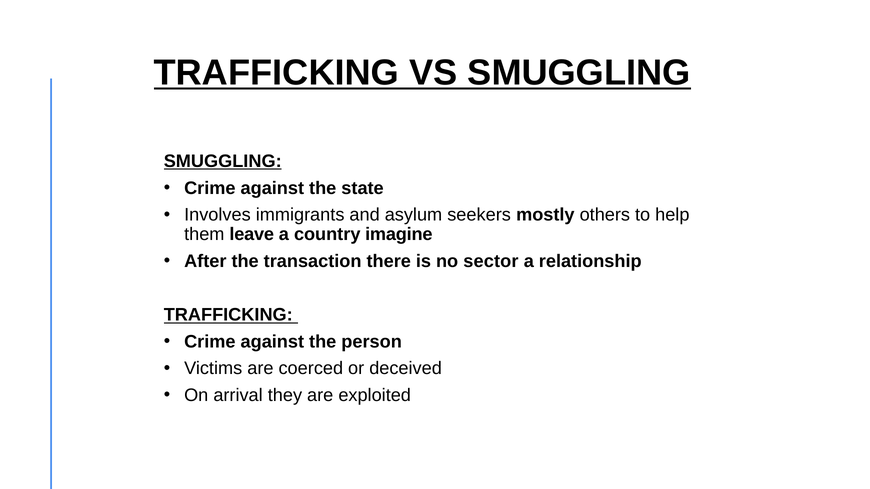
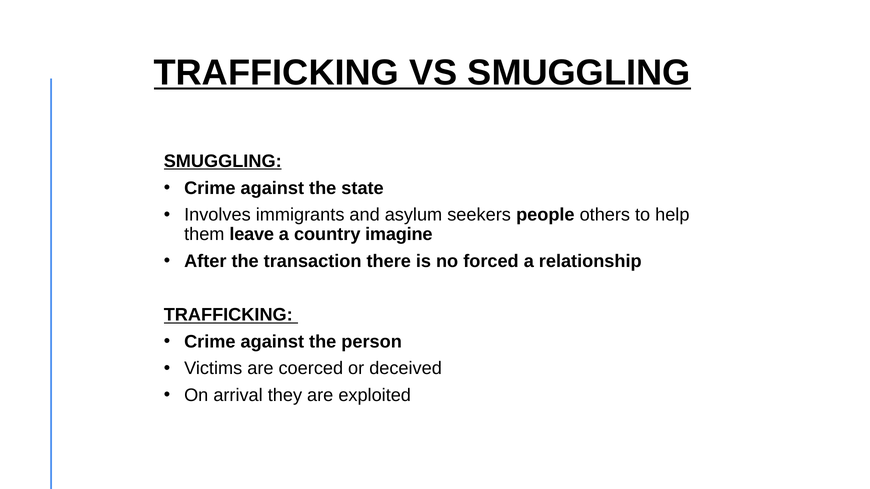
mostly: mostly -> people
sector: sector -> forced
